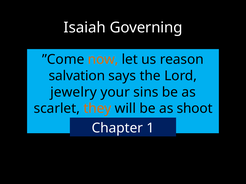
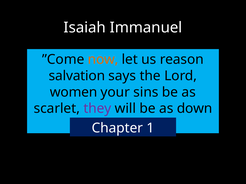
Governing: Governing -> Immanuel
jewelry: jewelry -> women
they colour: orange -> purple
shoot: shoot -> down
